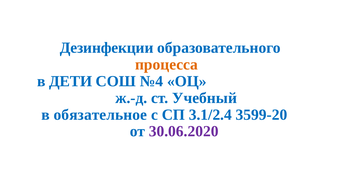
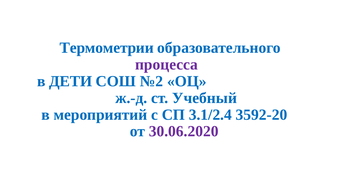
Дезинфекции: Дезинфекции -> Термометрии
процесса colour: orange -> purple
№4: №4 -> №2
обязательное: обязательное -> мероприятий
3599-20: 3599-20 -> 3592-20
